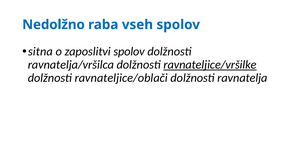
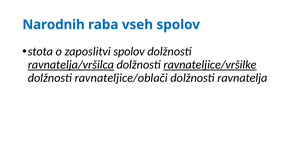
Nedolžno: Nedolžno -> Narodnih
sitna: sitna -> stota
ravnatelja/vršilca underline: none -> present
